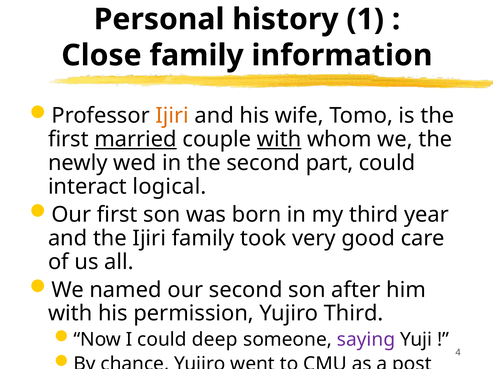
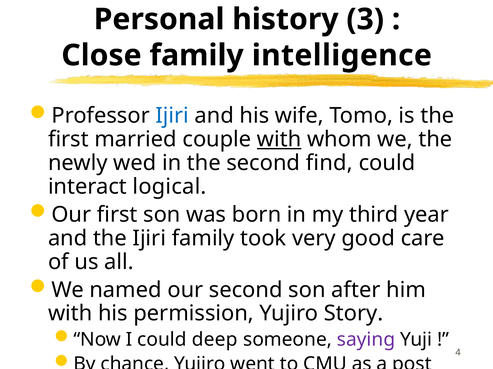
1: 1 -> 3
information: information -> intelligence
Ijiri at (172, 116) colour: orange -> blue
married underline: present -> none
part: part -> find
Yujiro Third: Third -> Story
